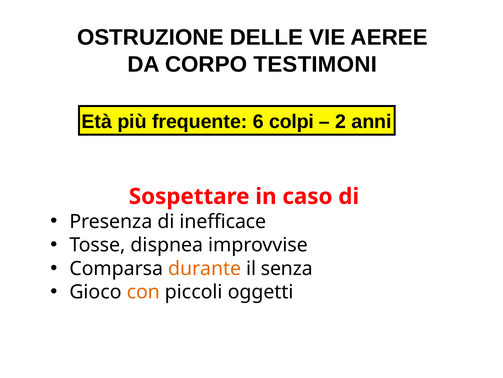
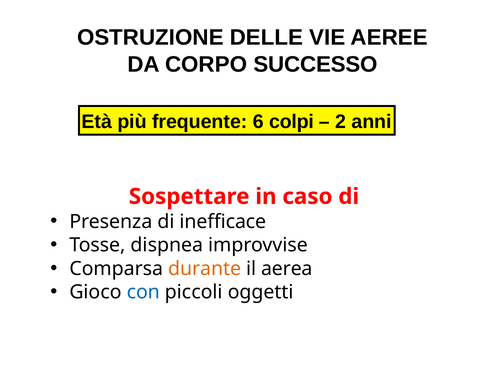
TESTIMONI: TESTIMONI -> SUCCESSO
senza: senza -> aerea
con colour: orange -> blue
